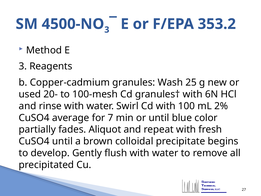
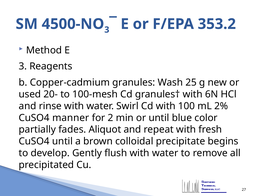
average: average -> manner
7: 7 -> 2
